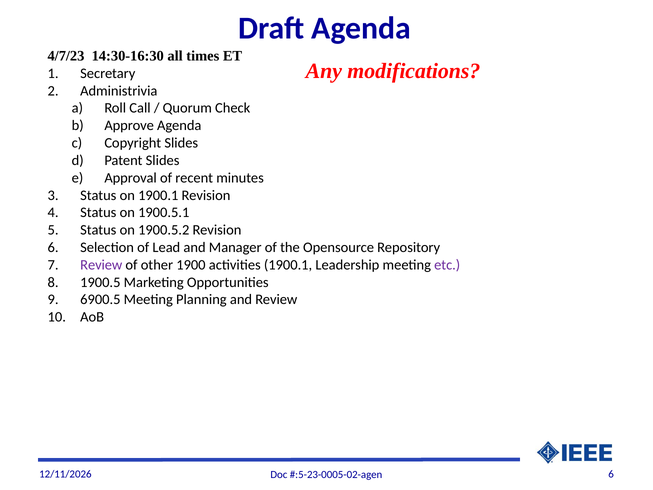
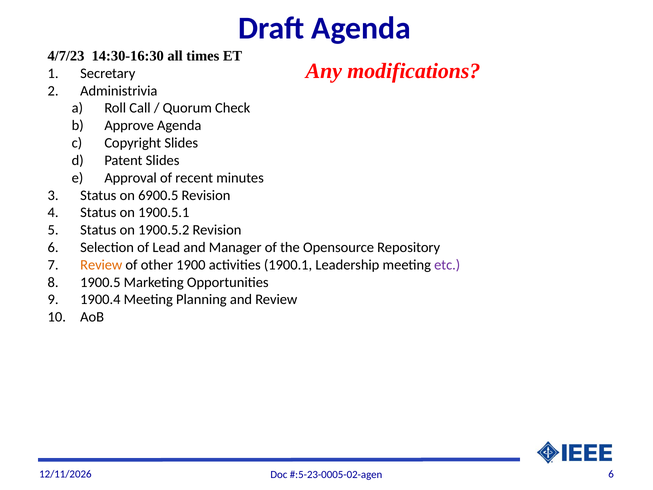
on 1900.1: 1900.1 -> 6900.5
Review at (101, 265) colour: purple -> orange
6900.5: 6900.5 -> 1900.4
